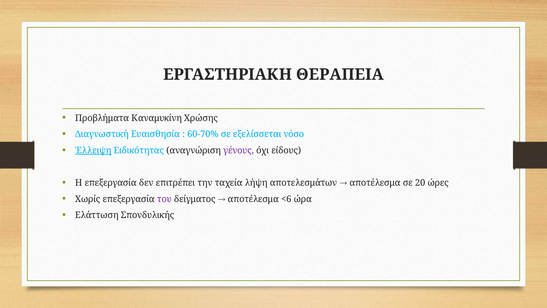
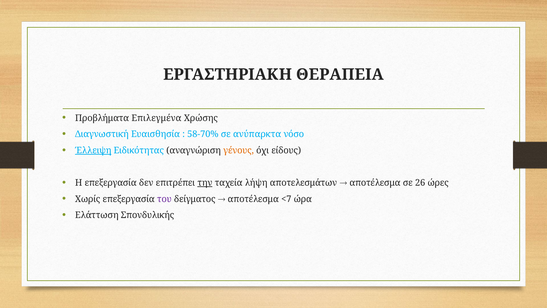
Καναμυκίνη: Καναμυκίνη -> Επιλεγμένα
60-70%: 60-70% -> 58-70%
εξελίσσεται: εξελίσσεται -> ανύπαρκτα
γένους colour: purple -> orange
την underline: none -> present
20: 20 -> 26
<6: <6 -> <7
